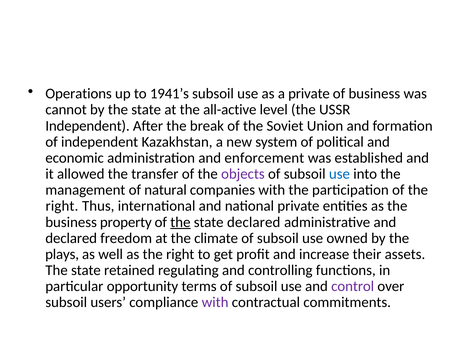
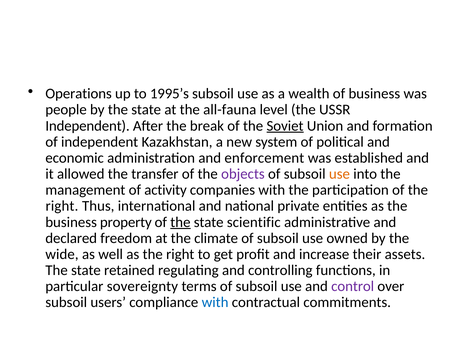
1941’s: 1941’s -> 1995’s
a private: private -> wealth
cannot: cannot -> people
all-active: all-active -> all-fauna
Soviet underline: none -> present
use at (339, 174) colour: blue -> orange
natural: natural -> activity
state declared: declared -> scientific
plays: plays -> wide
opportunity: opportunity -> sovereignty
with at (215, 302) colour: purple -> blue
